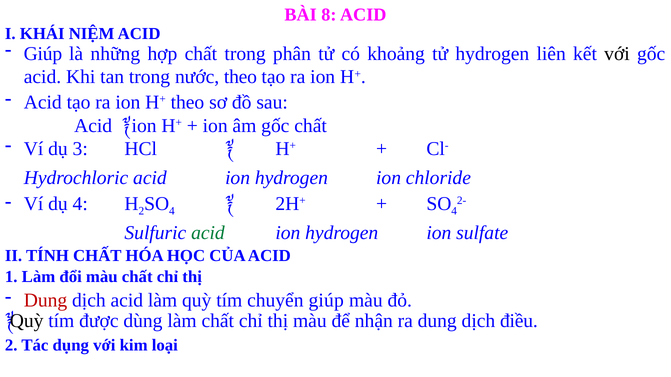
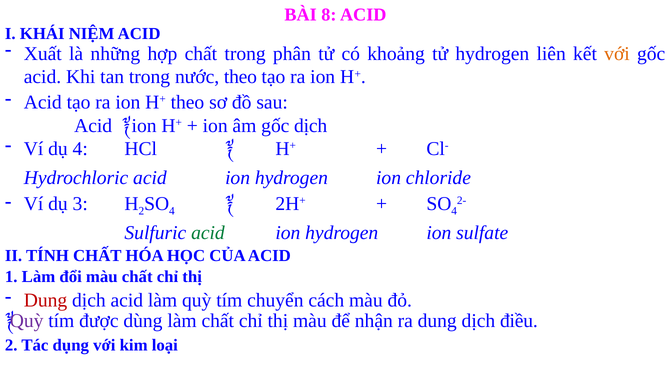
Giúp at (43, 54): Giúp -> Xuất
với at (617, 54) colour: black -> orange
gốc chất: chất -> dịch
dụ 3: 3 -> 4
dụ 4: 4 -> 3
chuyển giúp: giúp -> cách
Quỳ at (27, 321) colour: black -> purple
